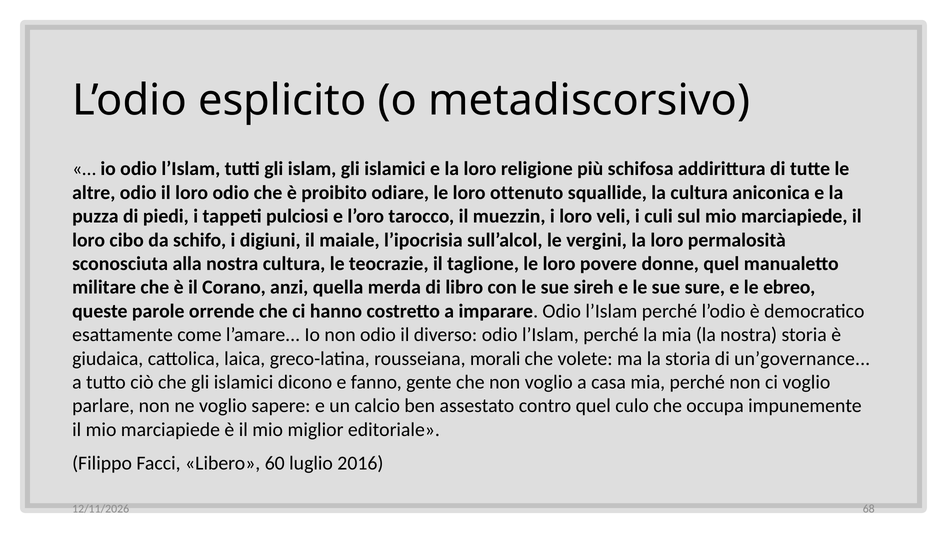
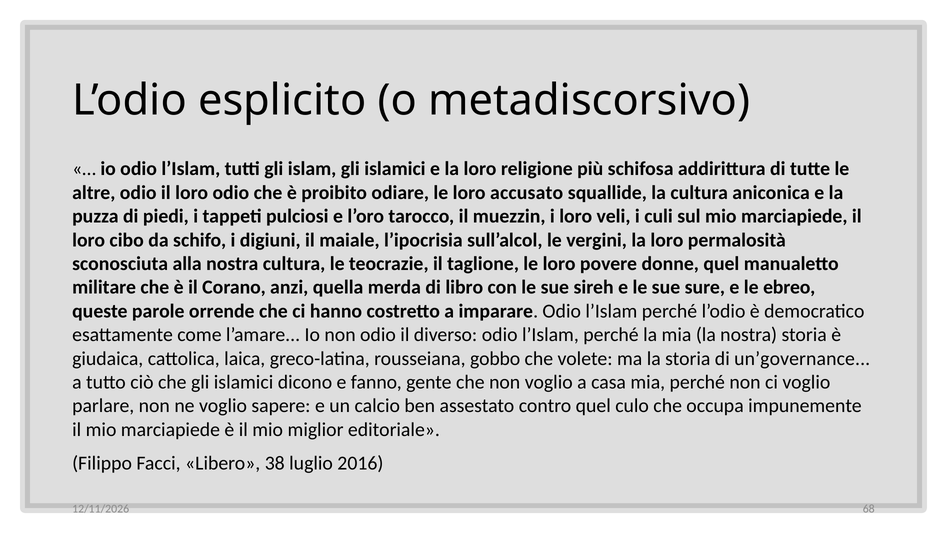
ottenuto: ottenuto -> accusato
morali: morali -> gobbo
60: 60 -> 38
